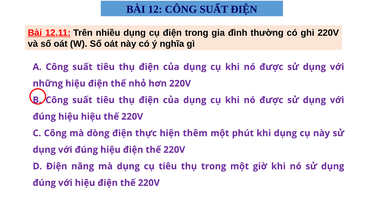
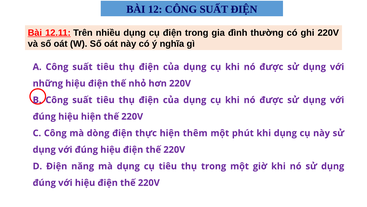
hiệu hiệu: hiệu -> hiện
